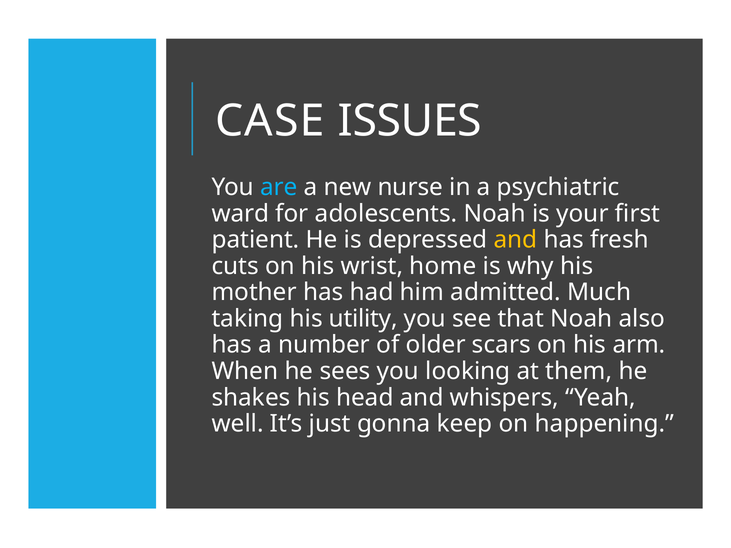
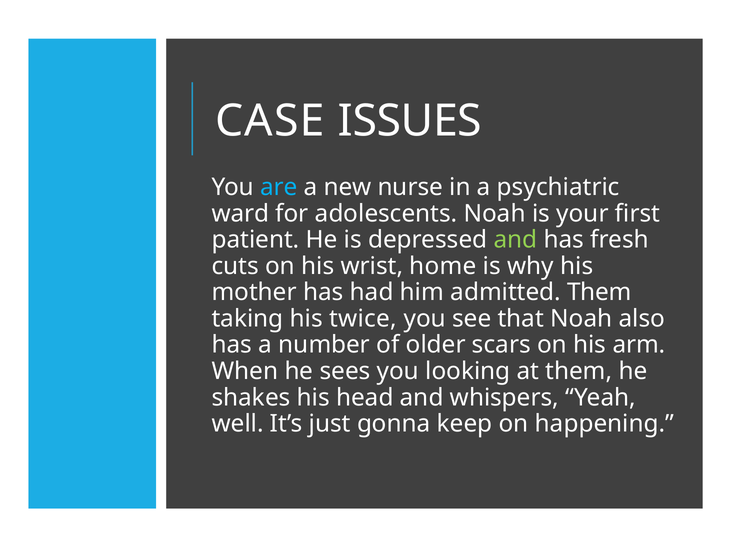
and at (515, 240) colour: yellow -> light green
admitted Much: Much -> Them
utility: utility -> twice
